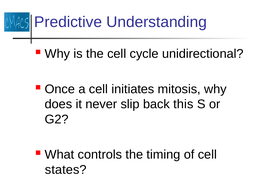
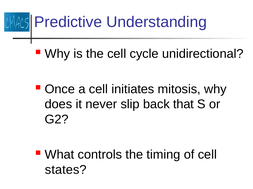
this: this -> that
